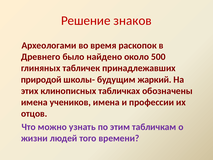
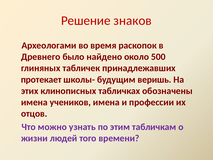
природой: природой -> протекает
жаркий: жаркий -> веришь
